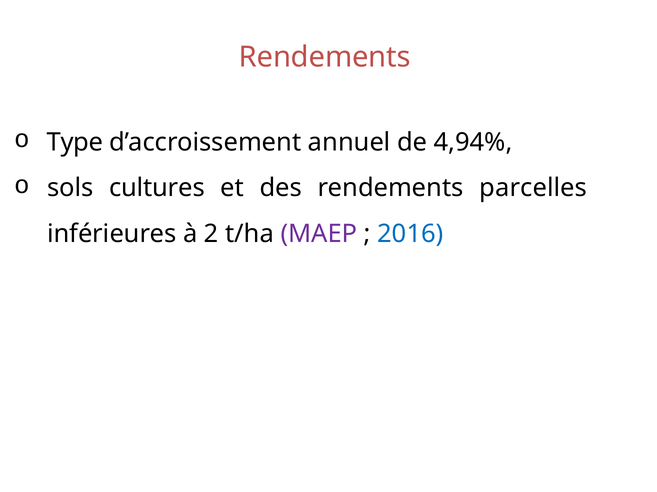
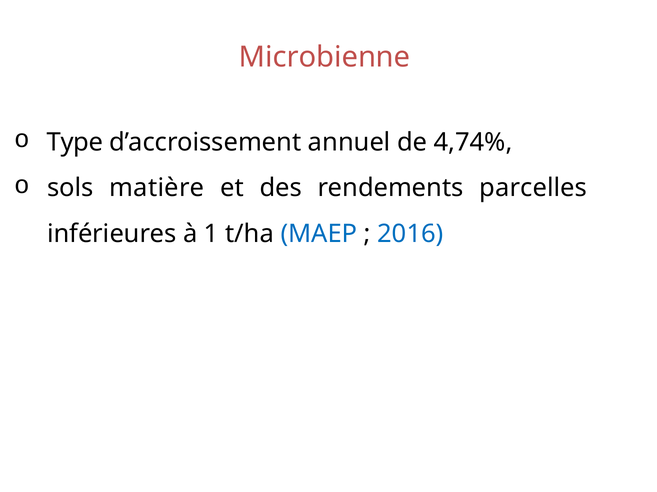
Rendements at (325, 57): Rendements -> Microbienne
4,94%: 4,94% -> 4,74%
cultures: cultures -> matière
2: 2 -> 1
MAEP colour: purple -> blue
